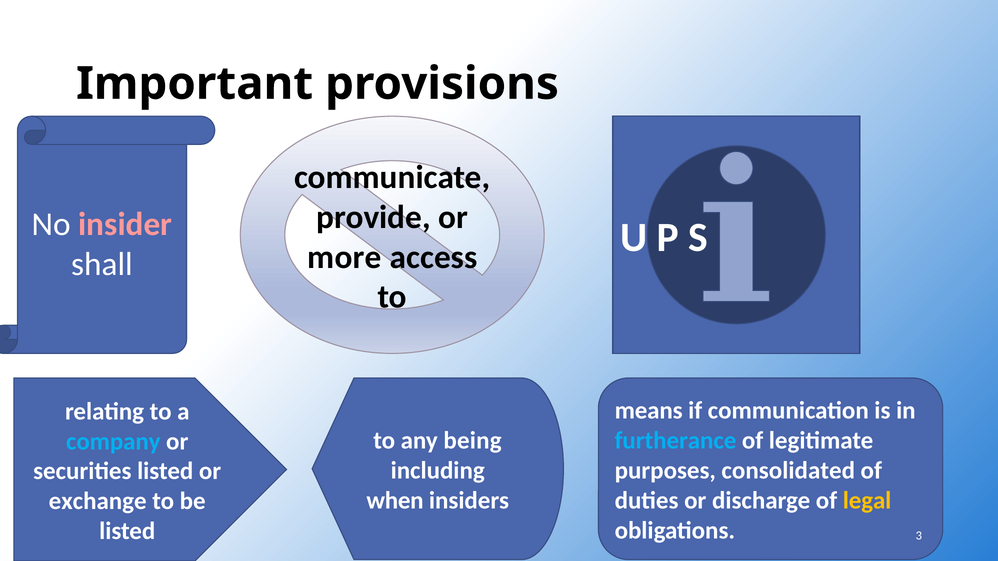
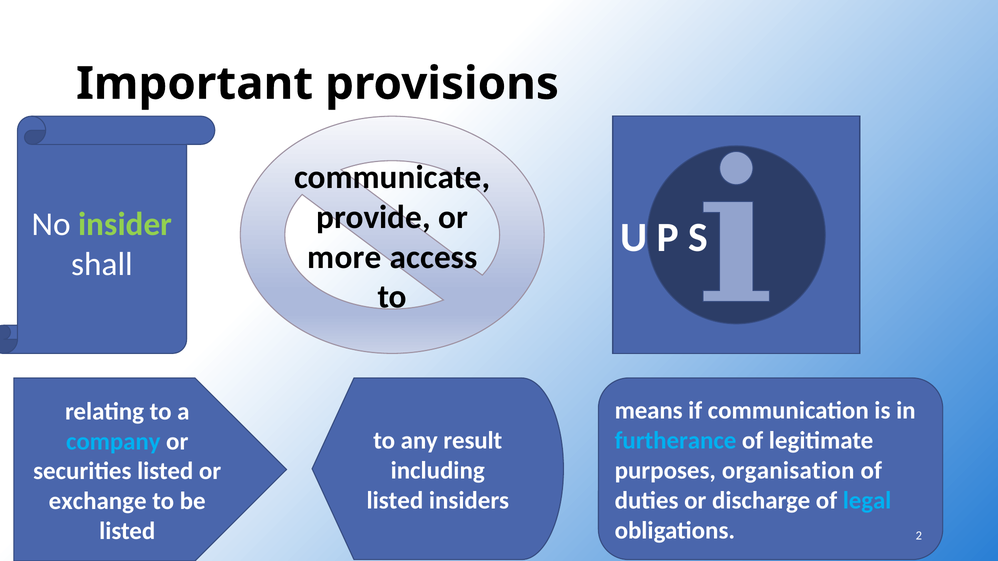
insider colour: pink -> light green
being: being -> result
consolidated: consolidated -> organisation
when at (395, 501): when -> listed
legal colour: yellow -> light blue
3: 3 -> 2
